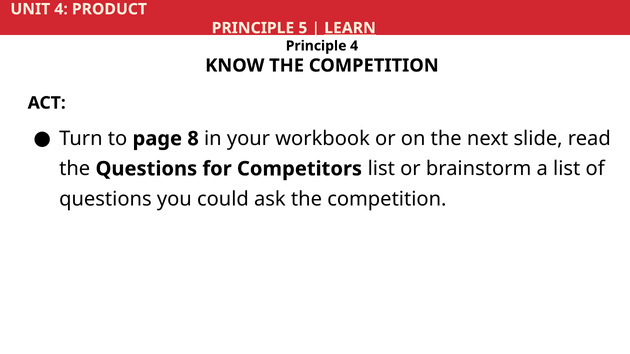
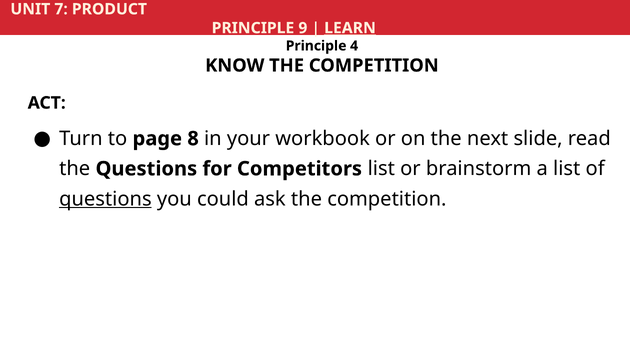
UNIT 4: 4 -> 7
5: 5 -> 9
questions at (105, 199) underline: none -> present
